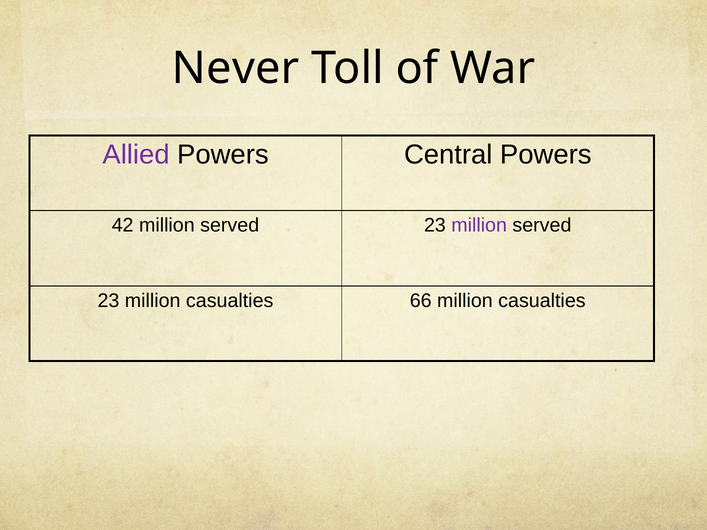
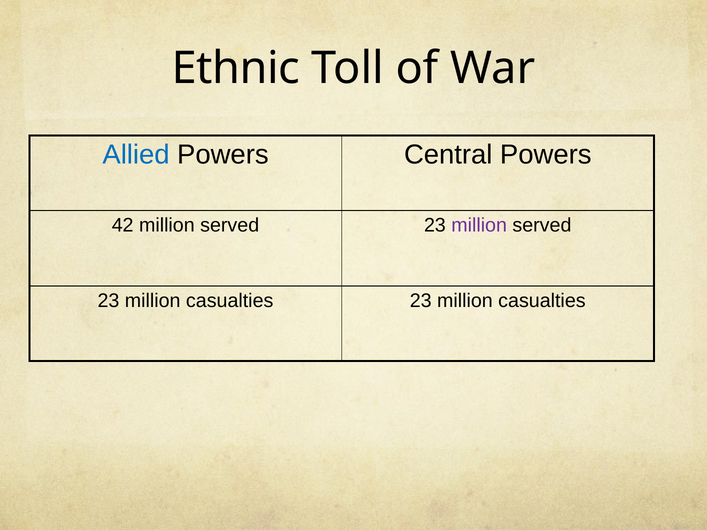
Never: Never -> Ethnic
Allied colour: purple -> blue
casualties 66: 66 -> 23
